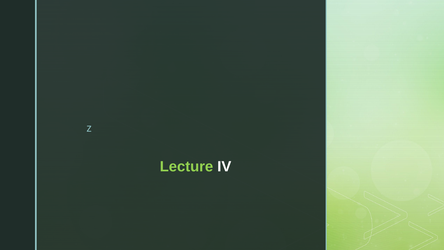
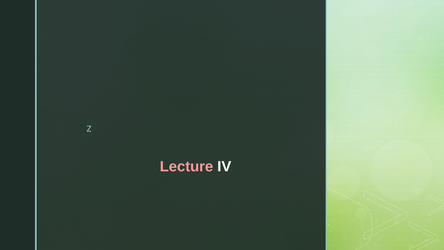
Lecture colour: light green -> pink
